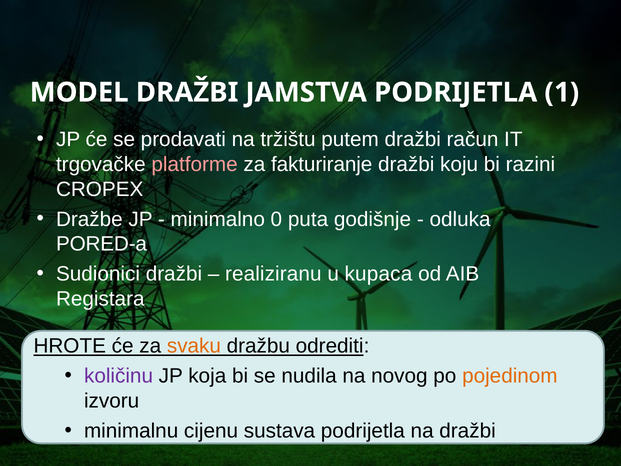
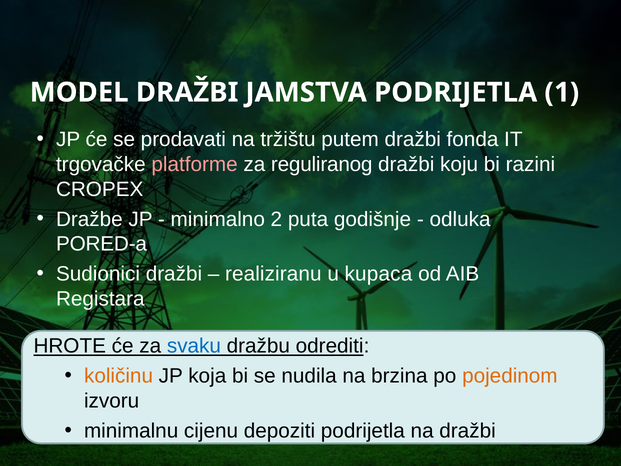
račun: račun -> fonda
fakturiranje: fakturiranje -> reguliranog
0: 0 -> 2
svaku colour: orange -> blue
količinu colour: purple -> orange
novog: novog -> brzina
sustava: sustava -> depoziti
